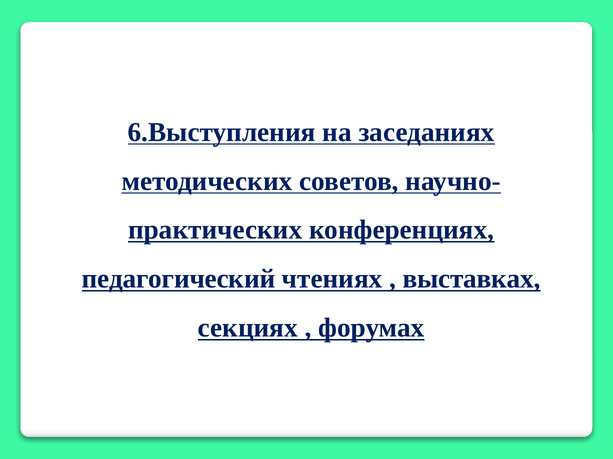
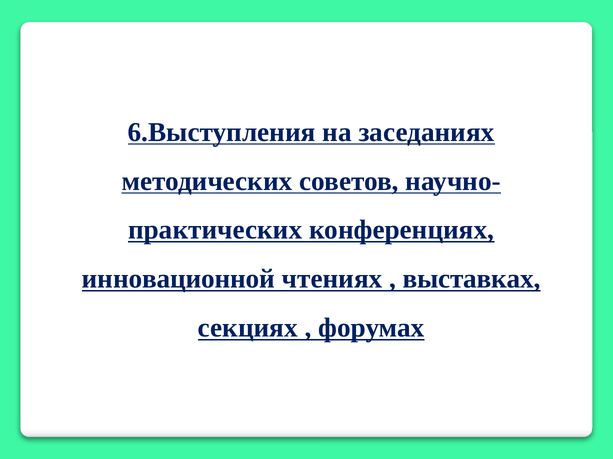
педагогический: педагогический -> инновационной
